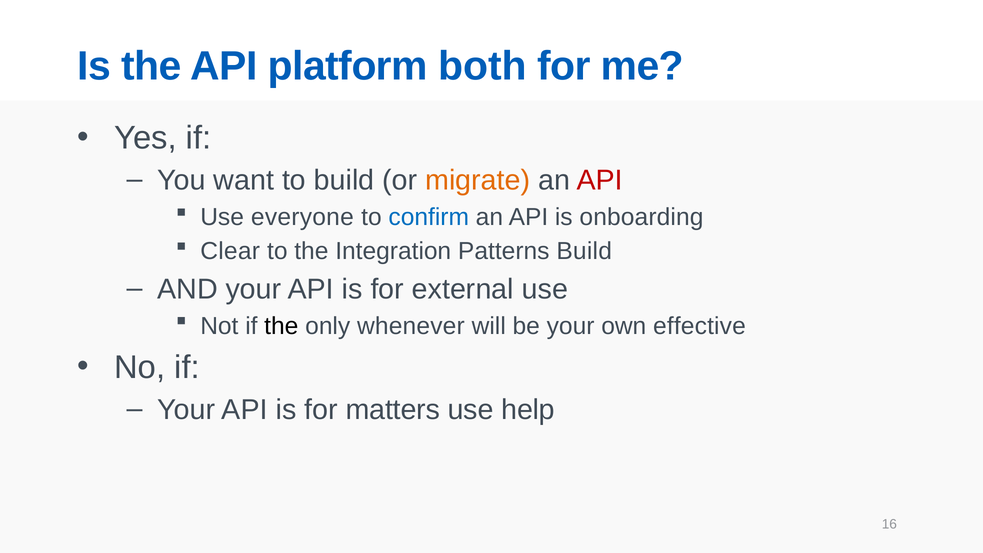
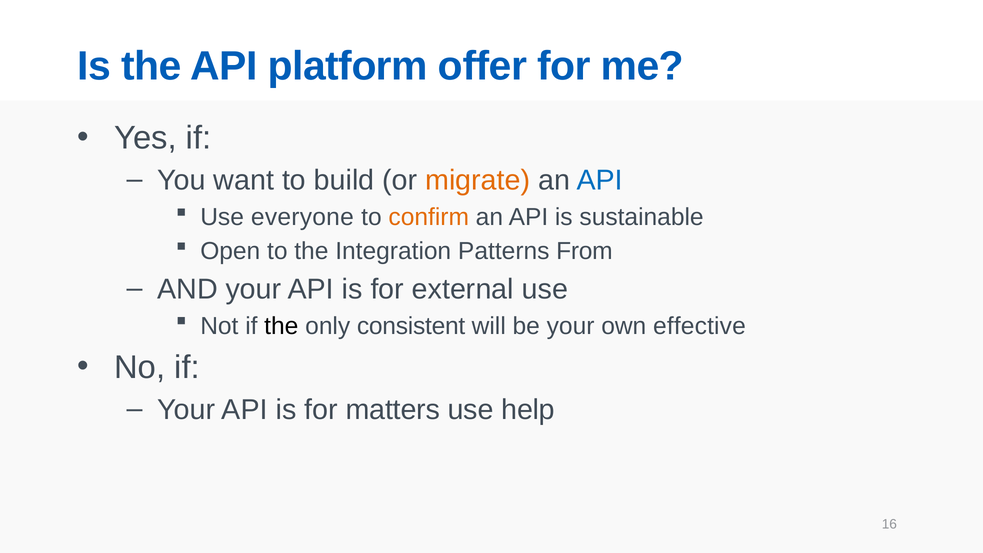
both: both -> offer
API at (600, 180) colour: red -> blue
confirm colour: blue -> orange
onboarding: onboarding -> sustainable
Clear: Clear -> Open
Patterns Build: Build -> From
whenever: whenever -> consistent
